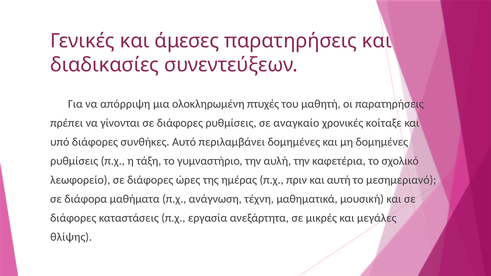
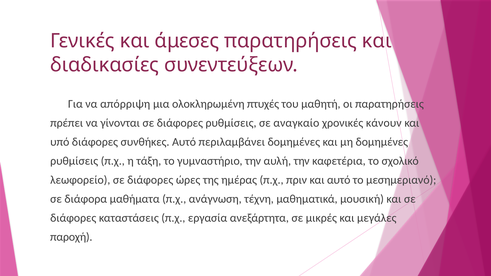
κοίταξε: κοίταξε -> κάνουν
και αυτή: αυτή -> αυτό
θλίψης: θλίψης -> παροχή
